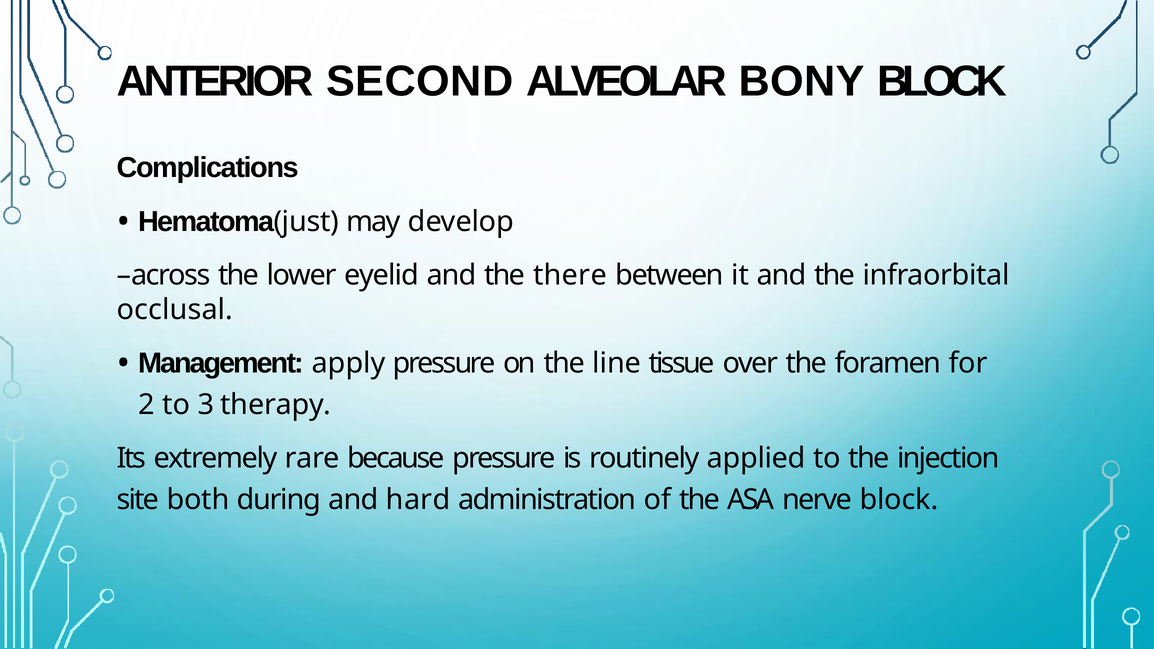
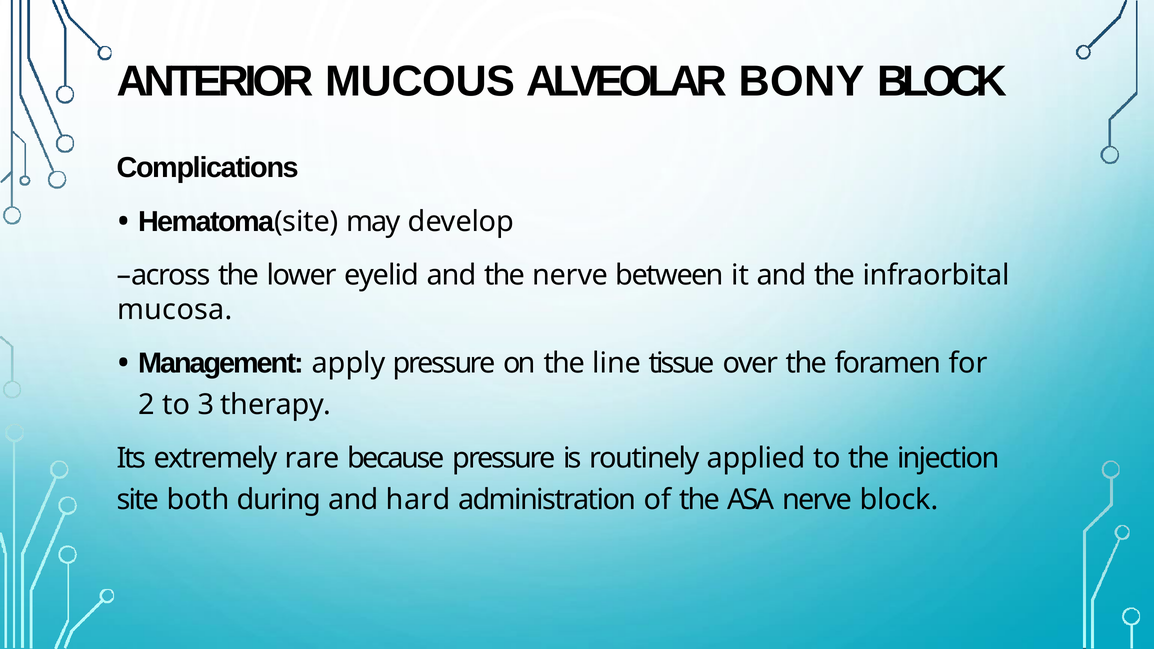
SECOND: SECOND -> MUCOUS
just at (306, 222): just -> site
the there: there -> nerve
occlusal: occlusal -> mucosa
